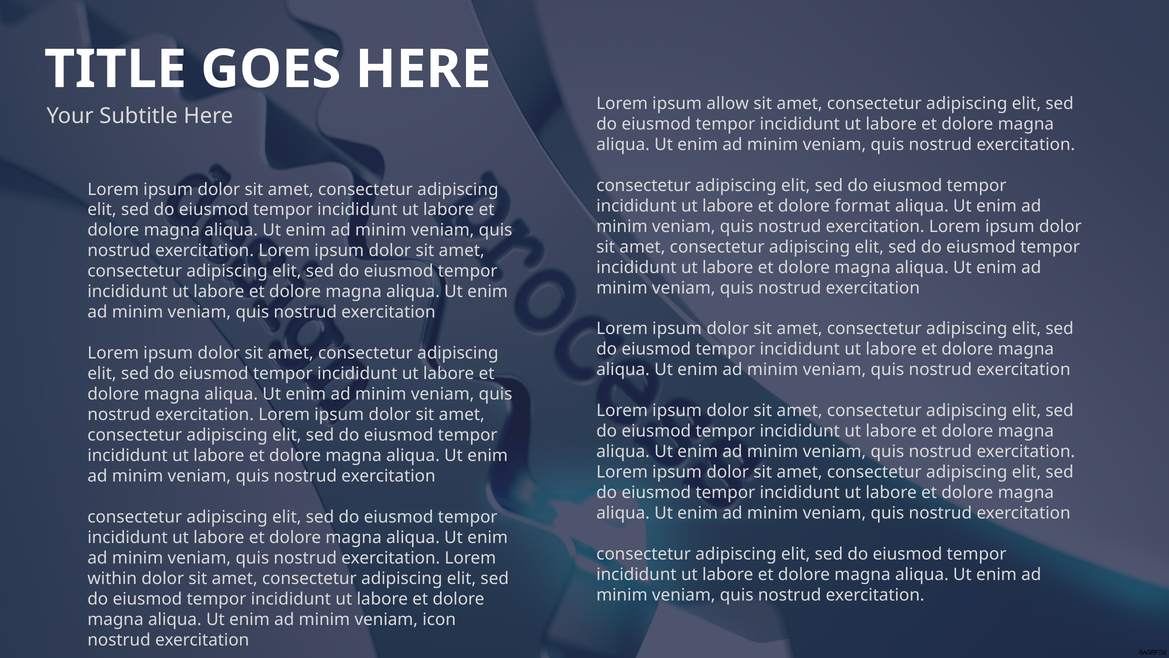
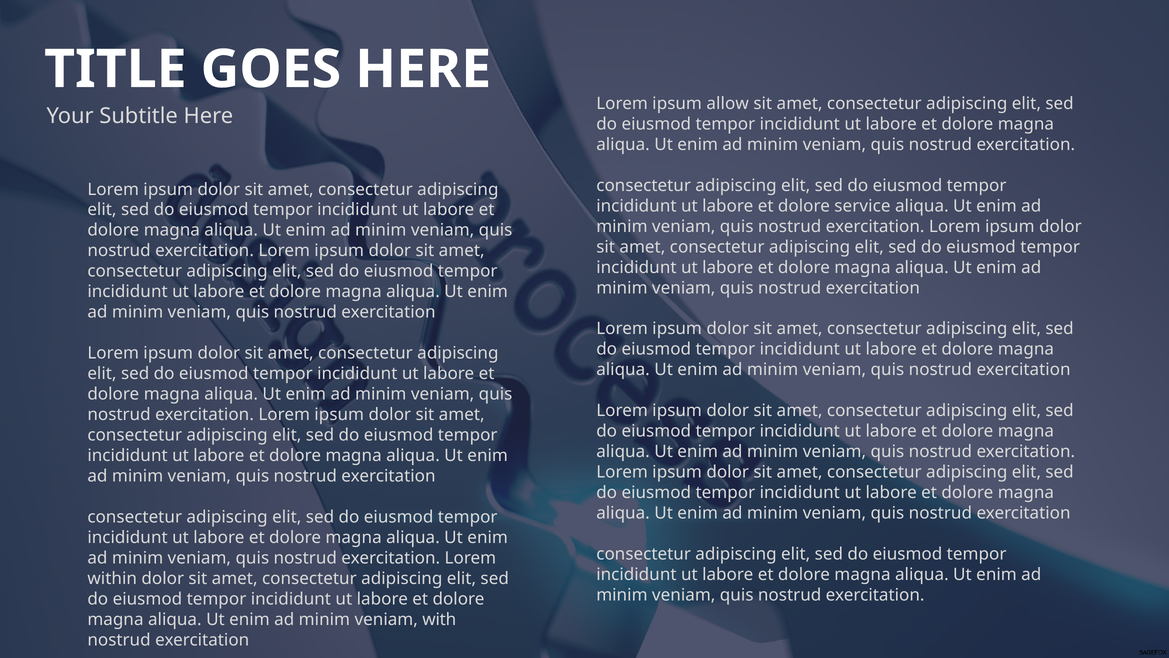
format: format -> service
icon: icon -> with
